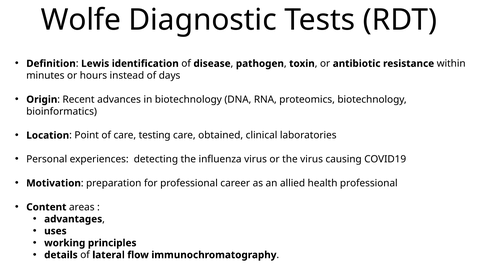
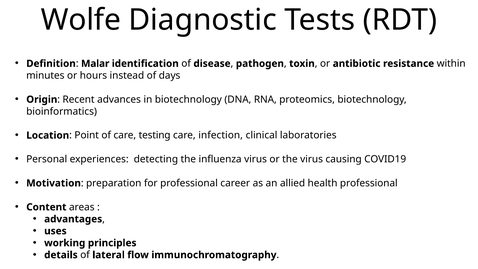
Lewis: Lewis -> Malar
obtained: obtained -> infection
